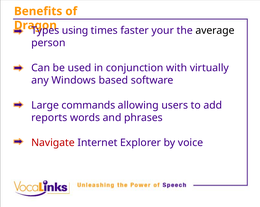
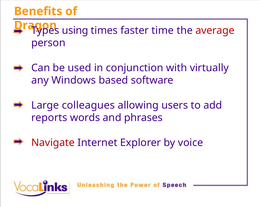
your: your -> time
average colour: black -> red
commands: commands -> colleagues
